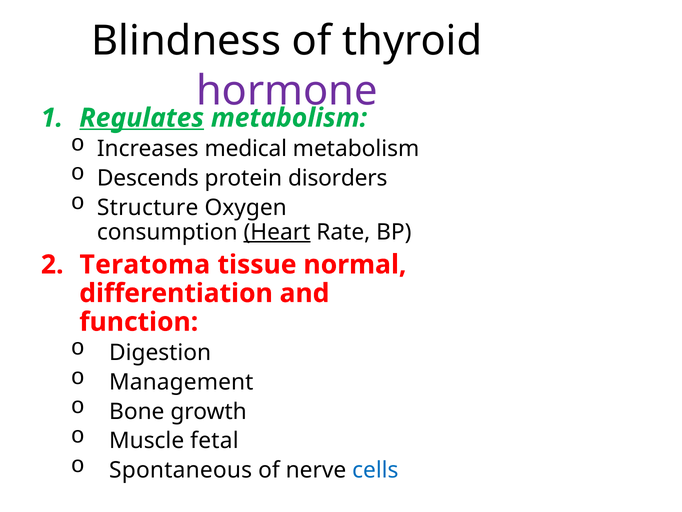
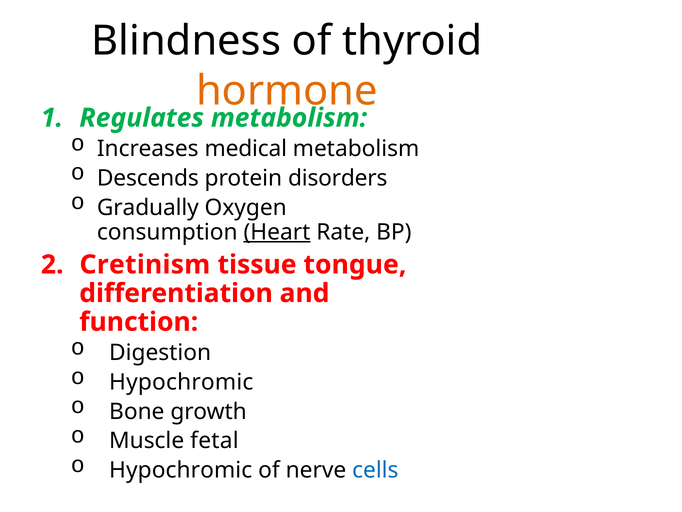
hormone colour: purple -> orange
Regulates underline: present -> none
Structure: Structure -> Gradually
Teratoma: Teratoma -> Cretinism
normal: normal -> tongue
Management at (181, 382): Management -> Hypochromic
Spontaneous at (181, 470): Spontaneous -> Hypochromic
